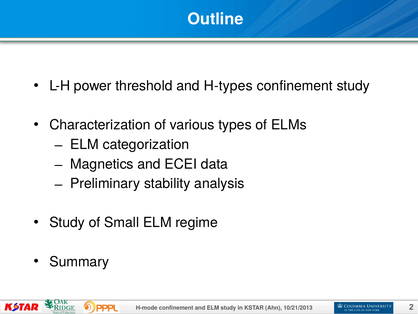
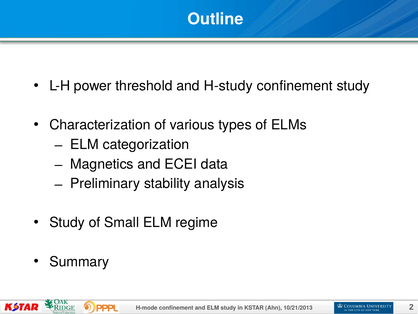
H-types: H-types -> H-study
